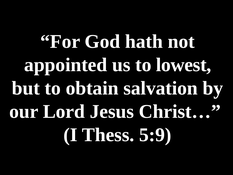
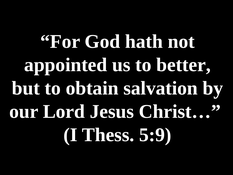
lowest: lowest -> better
